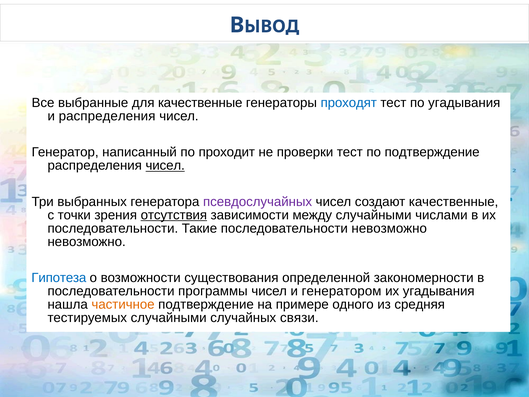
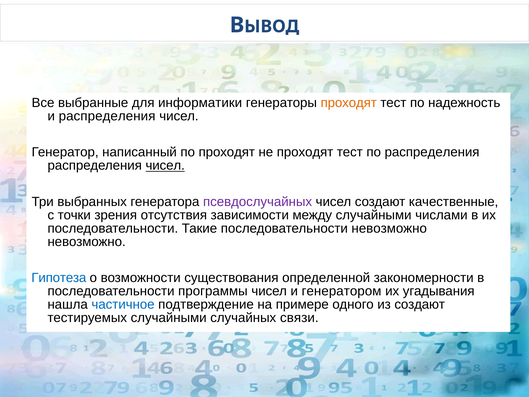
для качественные: качественные -> информатики
проходят at (349, 103) colour: blue -> orange
по угадывания: угадывания -> надежность
по проходит: проходит -> проходят
не проверки: проверки -> проходят
по подтверждение: подтверждение -> распределения
отсутствия underline: present -> none
частичное colour: orange -> blue
из средняя: средняя -> создают
